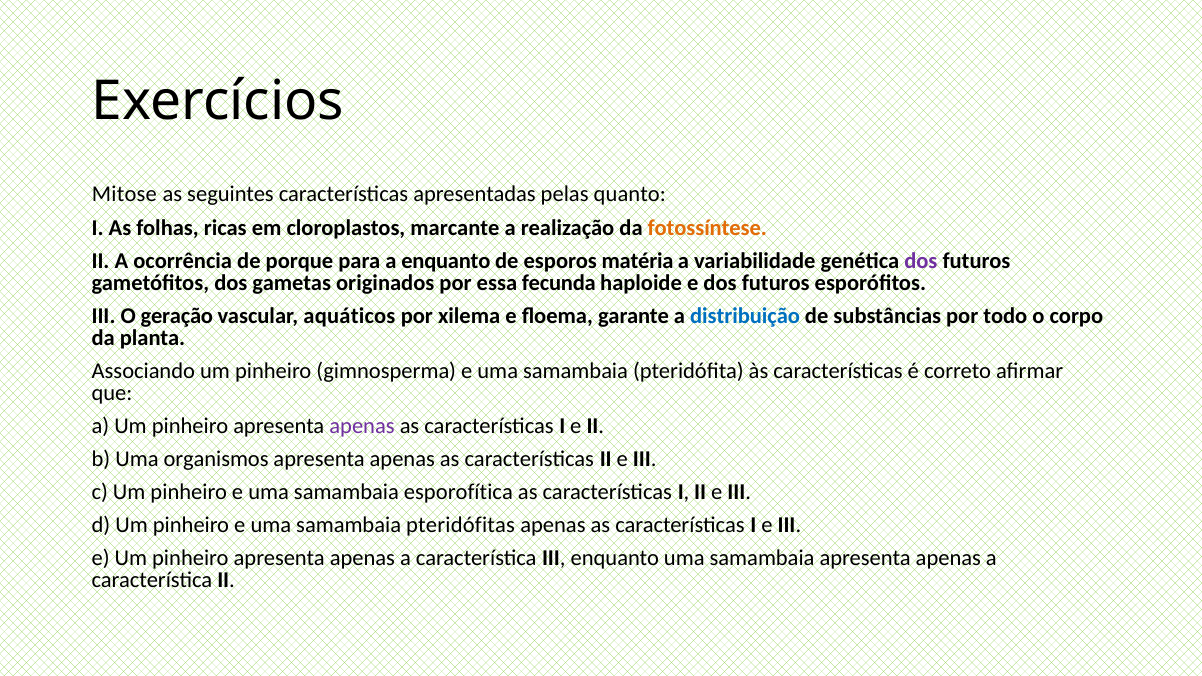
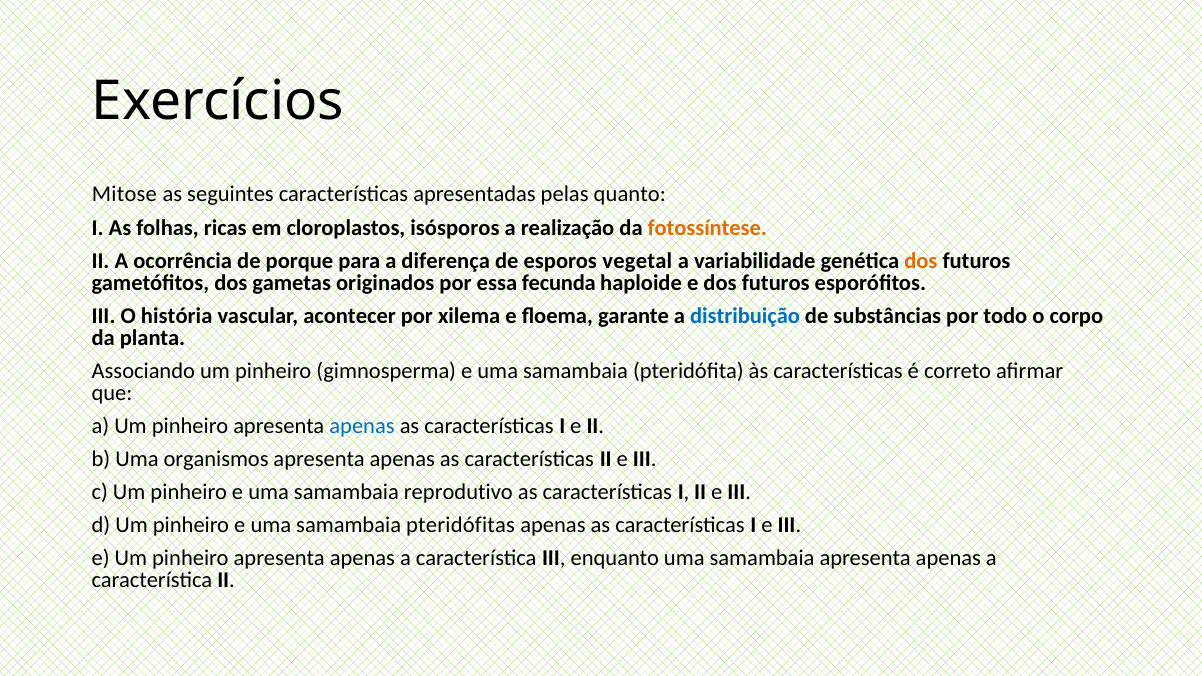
marcante: marcante -> isósporos
a enquanto: enquanto -> diferença
matéria: matéria -> vegetal
dos at (921, 261) colour: purple -> orange
geração: geração -> história
aquáticos: aquáticos -> acontecer
apenas at (362, 426) colour: purple -> blue
esporofítica: esporofítica -> reprodutivo
